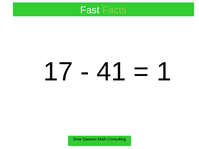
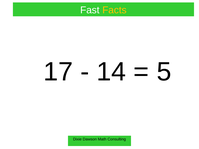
Facts colour: light green -> yellow
41: 41 -> 14
1: 1 -> 5
